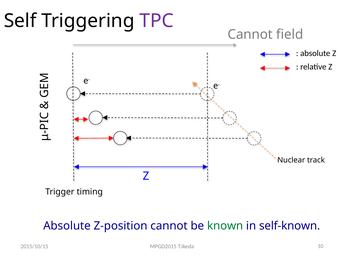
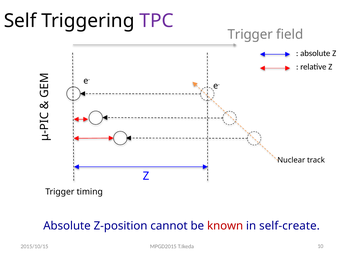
Cannot at (250, 34): Cannot -> Trigger
known colour: green -> red
self-known: self-known -> self-create
